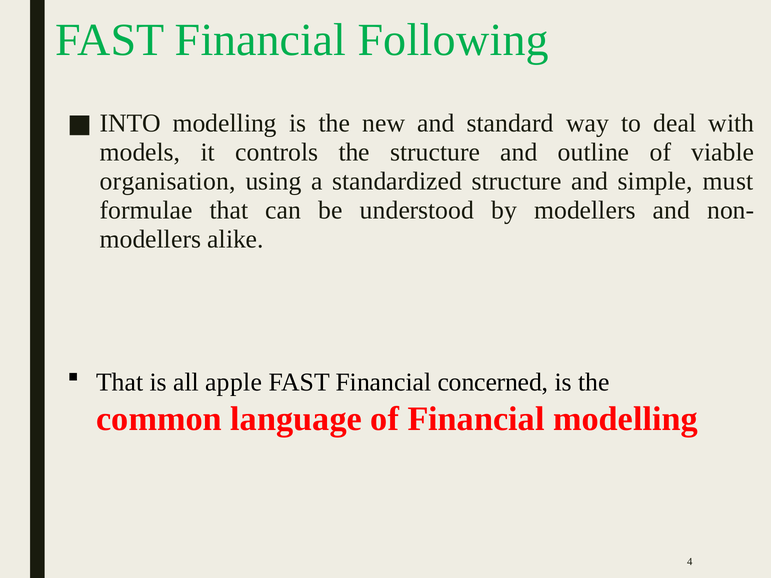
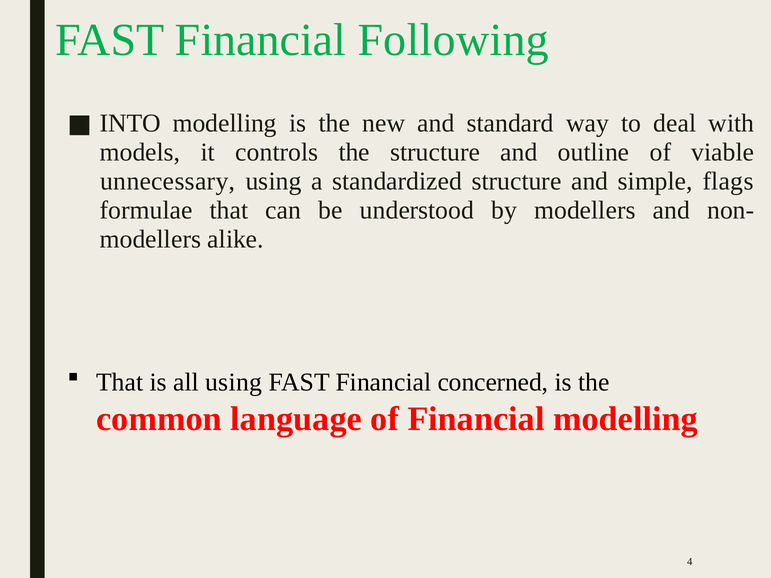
organisation: organisation -> unnecessary
must: must -> flags
all apple: apple -> using
